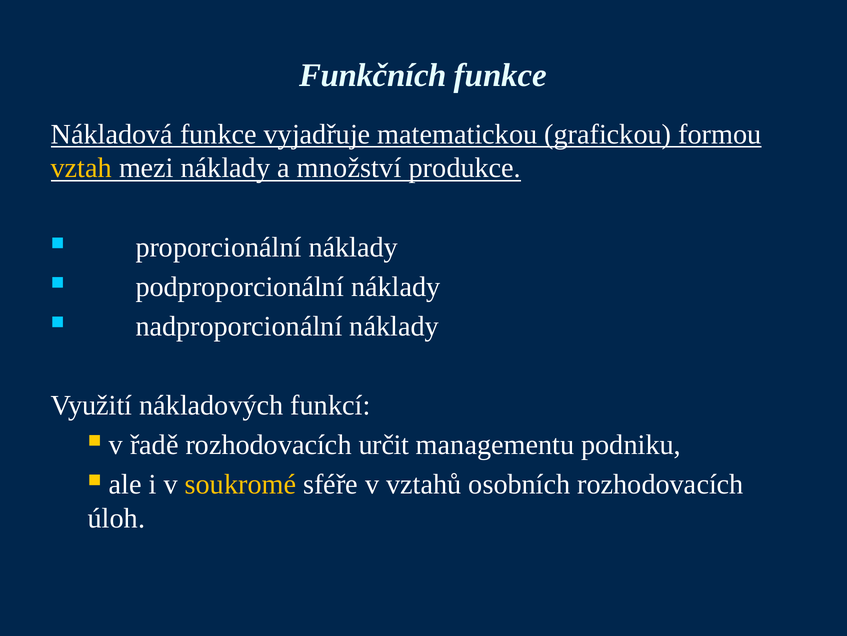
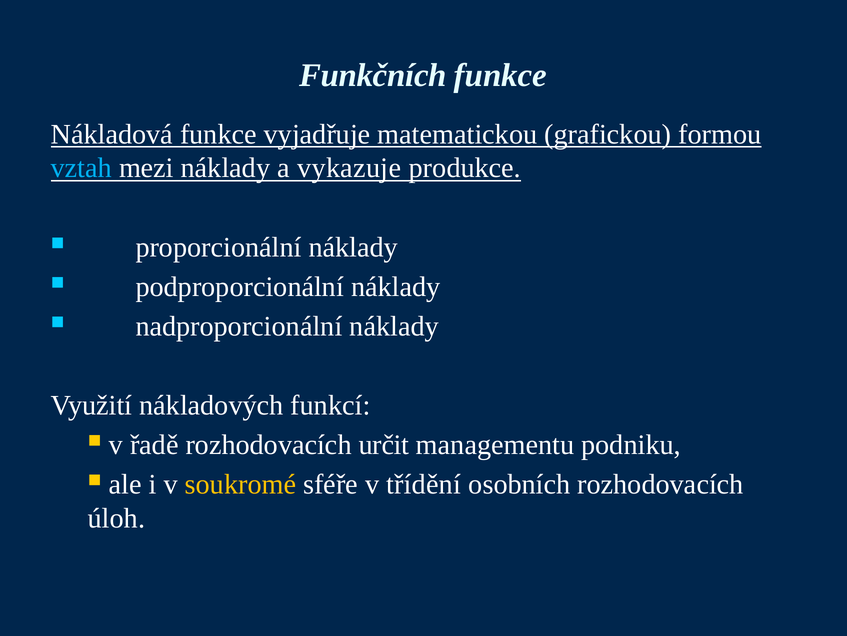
vztah colour: yellow -> light blue
množství: množství -> vykazuje
vztahů: vztahů -> třídění
